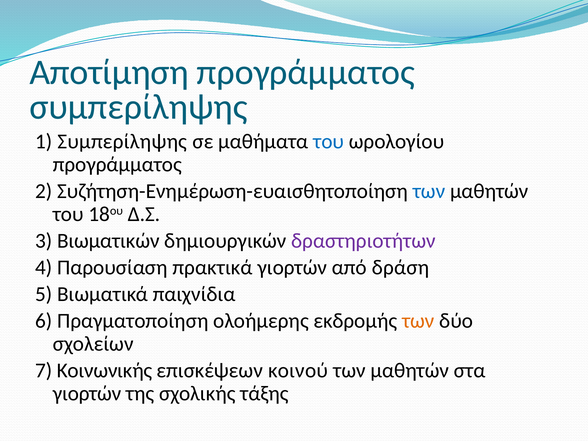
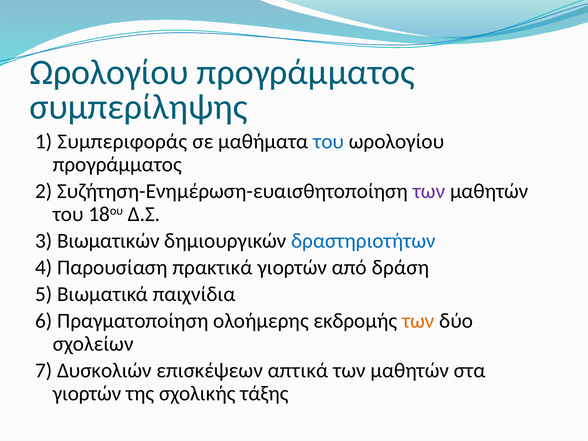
Αποτίμηση at (109, 72): Αποτίμηση -> Ωρολογίου
1 Συμπερίληψης: Συμπερίληψης -> Συμπεριφοράς
των at (429, 191) colour: blue -> purple
δραστηριοτήτων colour: purple -> blue
Κοινωνικής: Κοινωνικής -> Δυσκολιών
κοινού: κοινού -> απτικά
